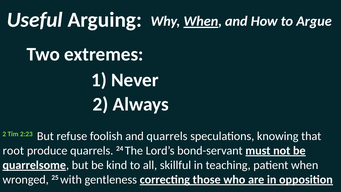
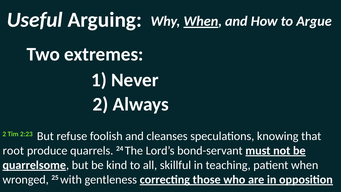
and quarrels: quarrels -> cleanses
